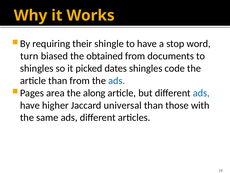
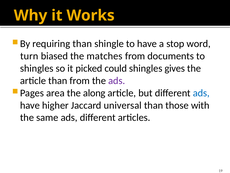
requiring their: their -> than
obtained: obtained -> matches
dates: dates -> could
code: code -> gives
ads at (117, 80) colour: blue -> purple
